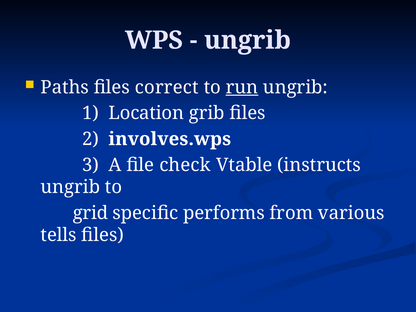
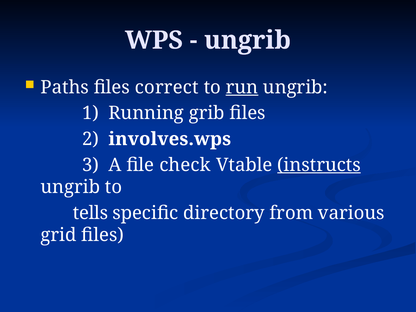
Location: Location -> Running
instructs underline: none -> present
grid: grid -> tells
performs: performs -> directory
tells: tells -> grid
